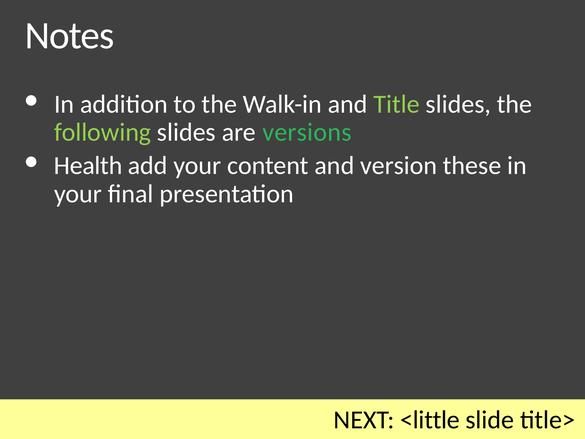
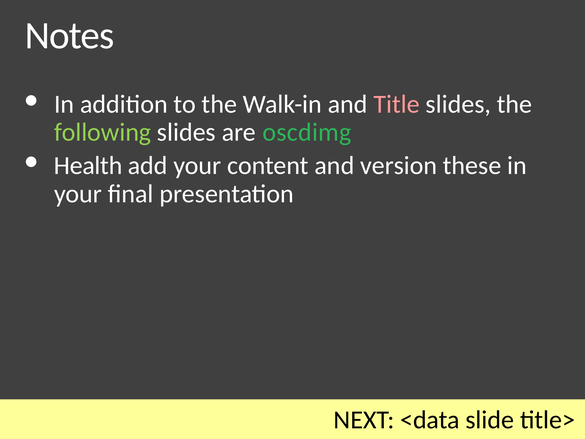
Title colour: light green -> pink
versions: versions -> oscdimg
<little: <little -> <data
